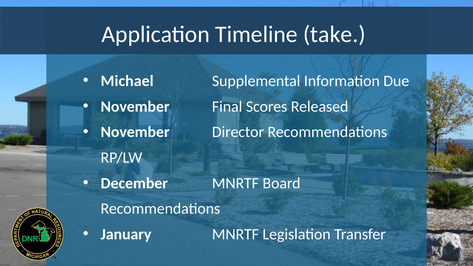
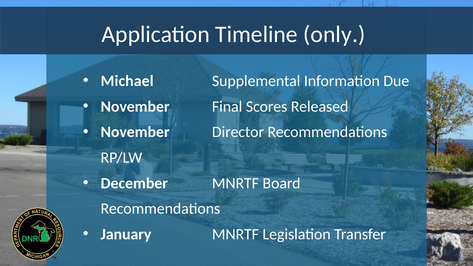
take: take -> only
